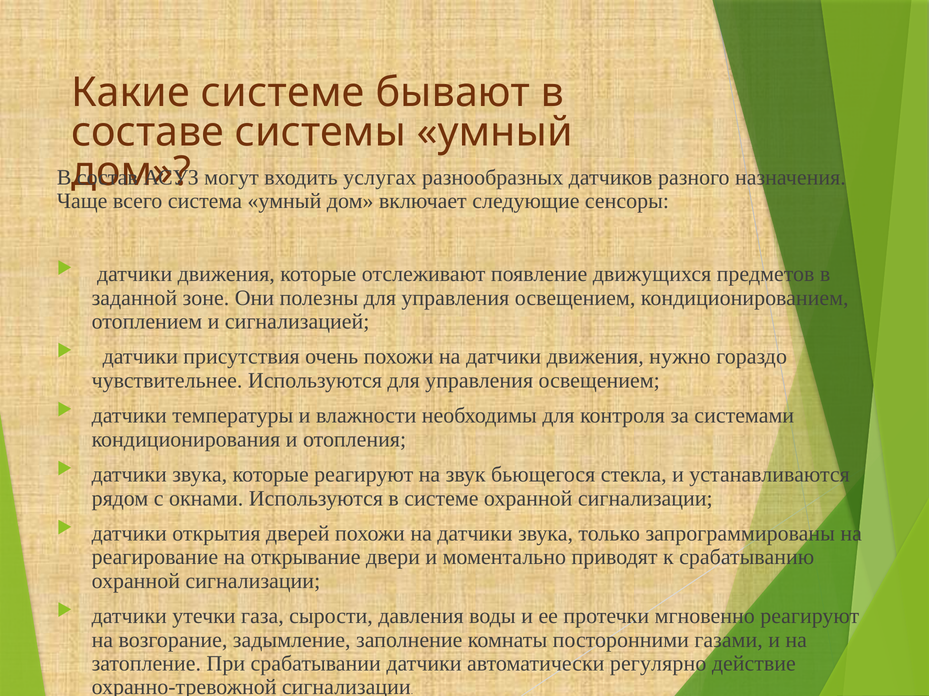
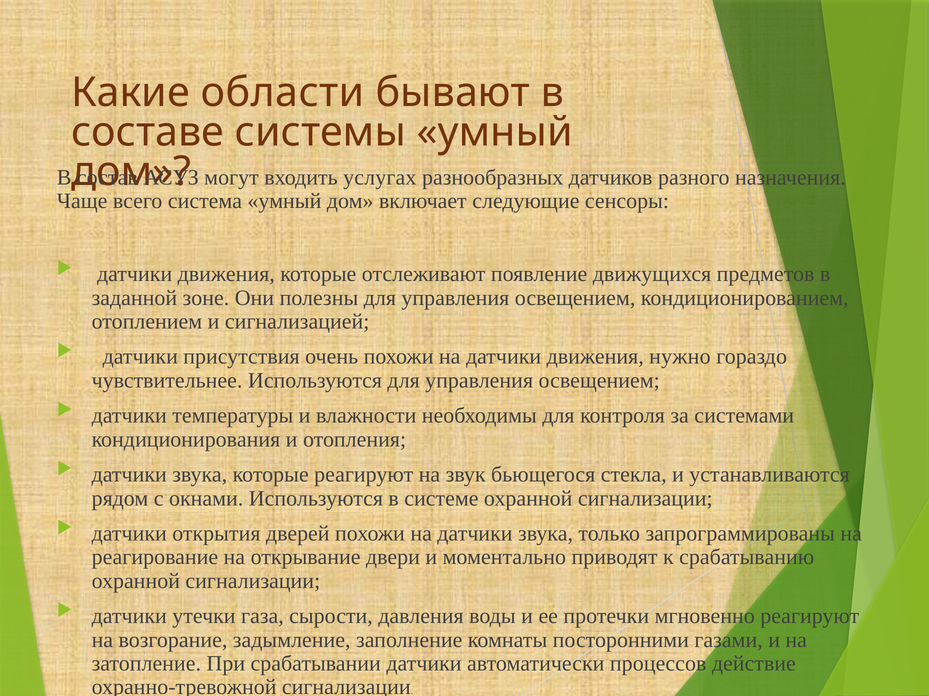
Какие системе: системе -> области
регулярно: регулярно -> процессов
